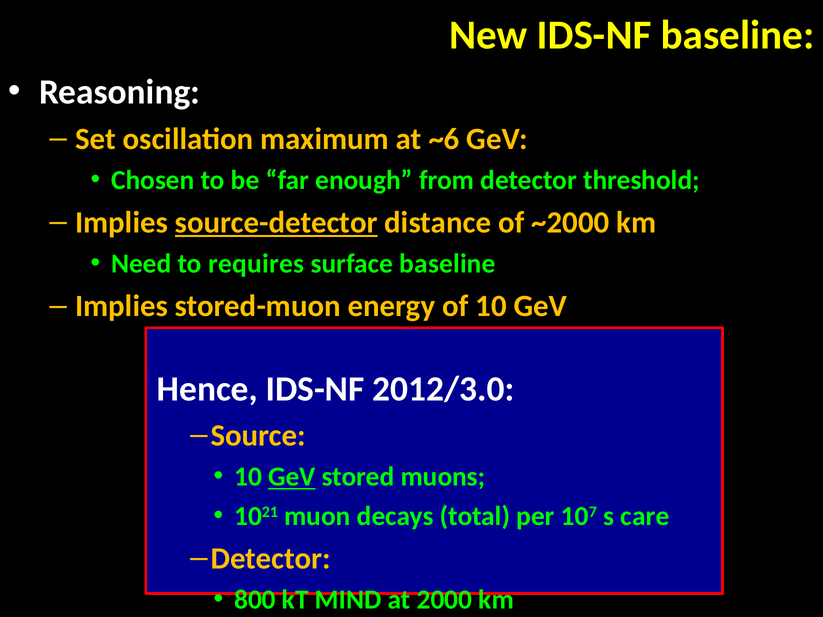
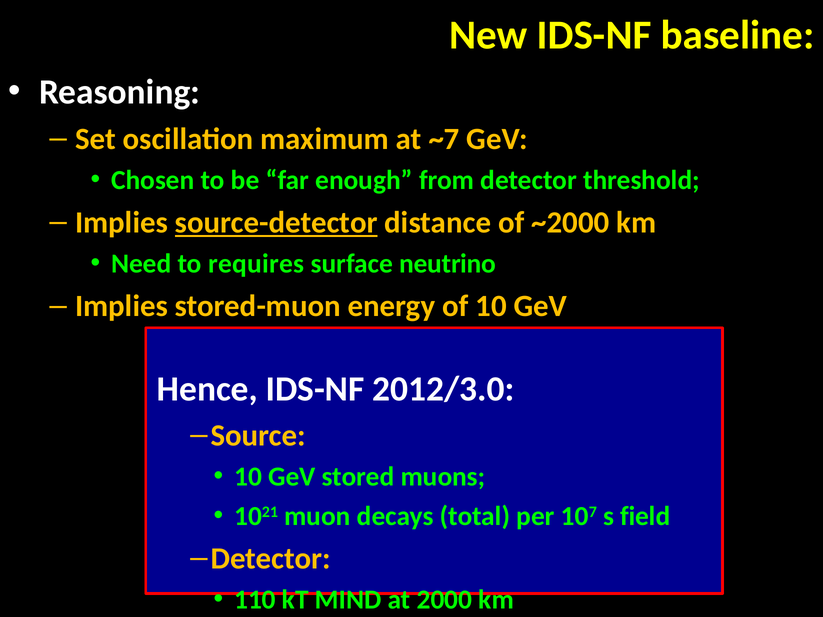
~6: ~6 -> ~7
surface baseline: baseline -> neutrino
GeV at (292, 477) underline: present -> none
care: care -> field
800: 800 -> 110
